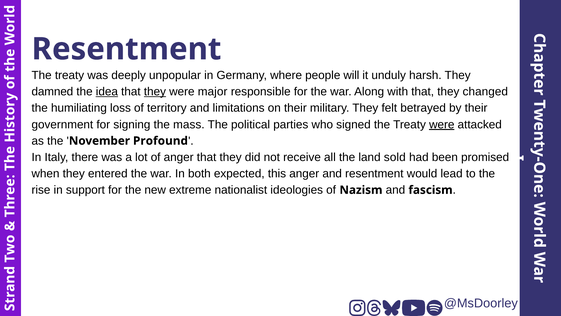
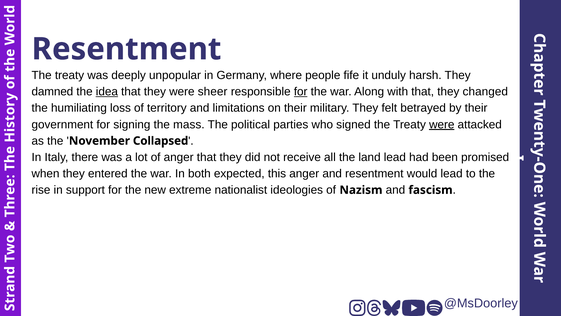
will: will -> fife
they at (155, 92) underline: present -> none
major: major -> sheer
for at (301, 92) underline: none -> present
Profound: Profound -> Collapsed
land sold: sold -> lead
